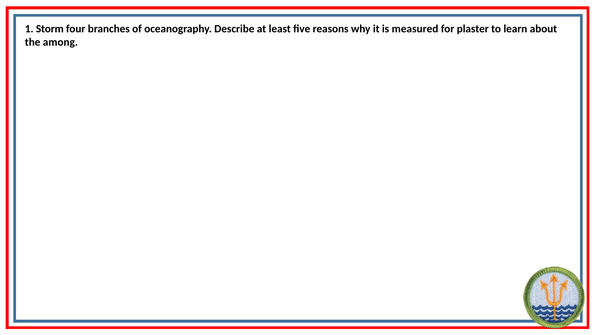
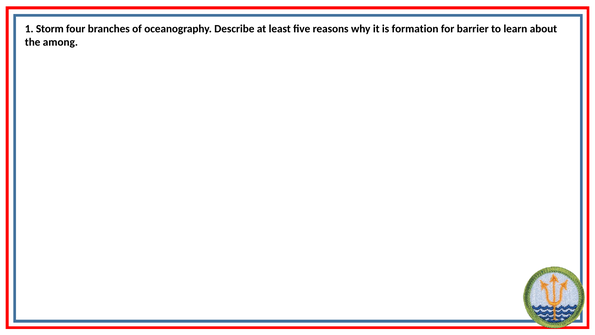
measured: measured -> formation
plaster: plaster -> barrier
